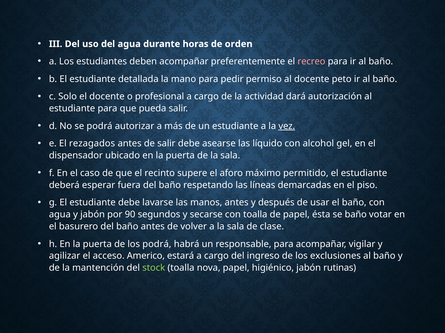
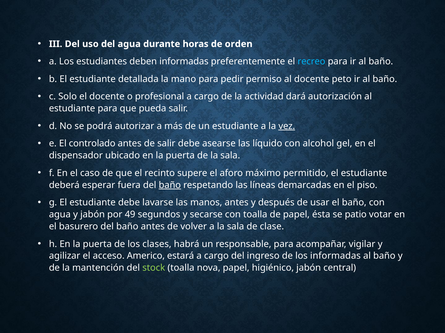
deben acompañar: acompañar -> informadas
recreo colour: pink -> light blue
rezagados: rezagados -> controlado
baño at (170, 185) underline: none -> present
90: 90 -> 49
se baño: baño -> patio
los podrá: podrá -> clases
los exclusiones: exclusiones -> informadas
rutinas: rutinas -> central
